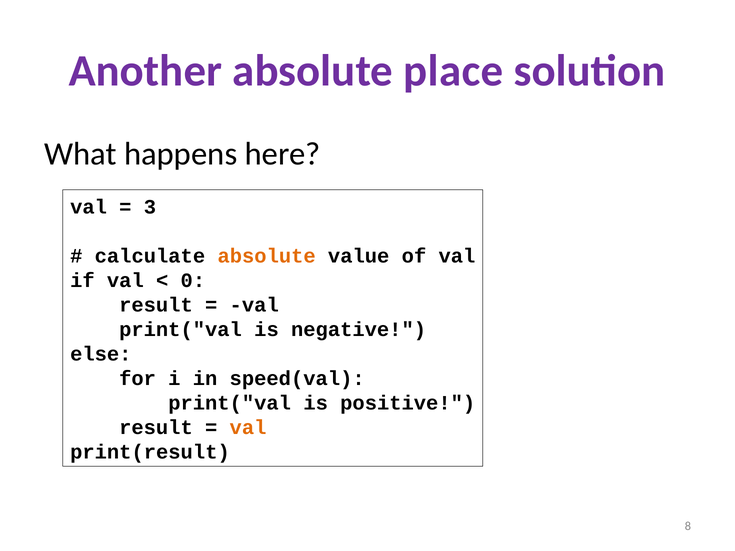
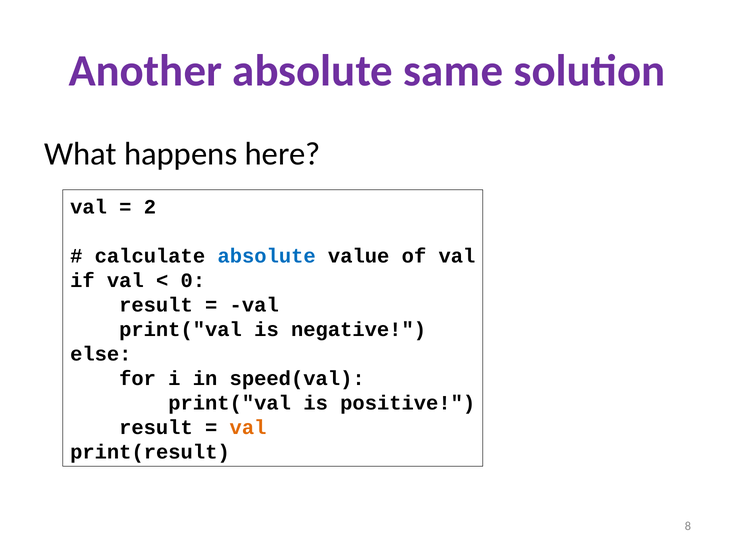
place: place -> same
3: 3 -> 2
absolute at (267, 256) colour: orange -> blue
